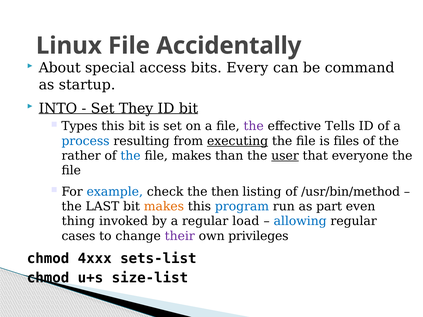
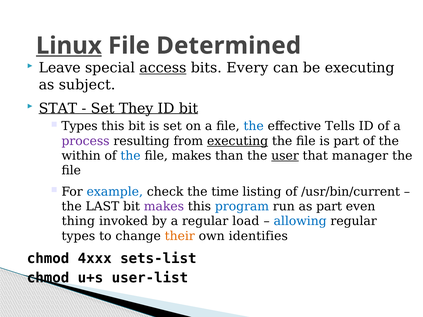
Linux underline: none -> present
Accidentally: Accidentally -> Determined
About: About -> Leave
access underline: none -> present
be command: command -> executing
startup: startup -> subject
INTO: INTO -> STAT
the at (254, 126) colour: purple -> blue
process colour: blue -> purple
is files: files -> part
rather: rather -> within
everyone: everyone -> manager
then: then -> time
/usr/bin/method: /usr/bin/method -> /usr/bin/current
makes at (164, 207) colour: orange -> purple
cases at (78, 236): cases -> types
their colour: purple -> orange
privileges: privileges -> identifies
size-list: size-list -> user-list
